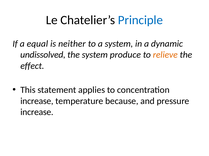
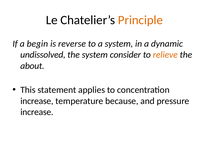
Principle colour: blue -> orange
equal: equal -> begin
neither: neither -> reverse
produce: produce -> consider
effect: effect -> about
